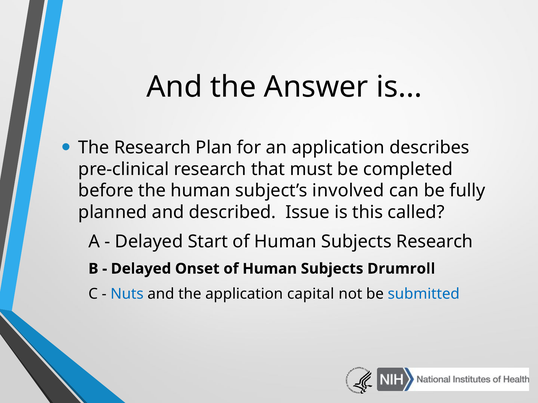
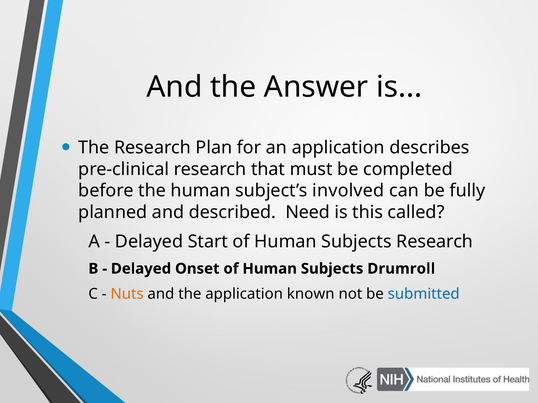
Issue: Issue -> Need
Nuts colour: blue -> orange
capital: capital -> known
